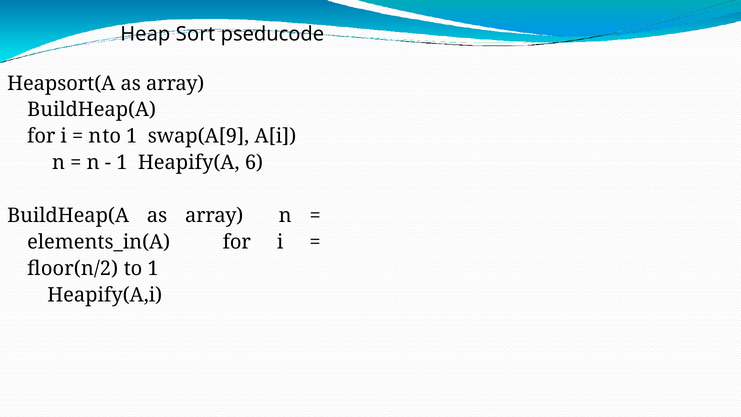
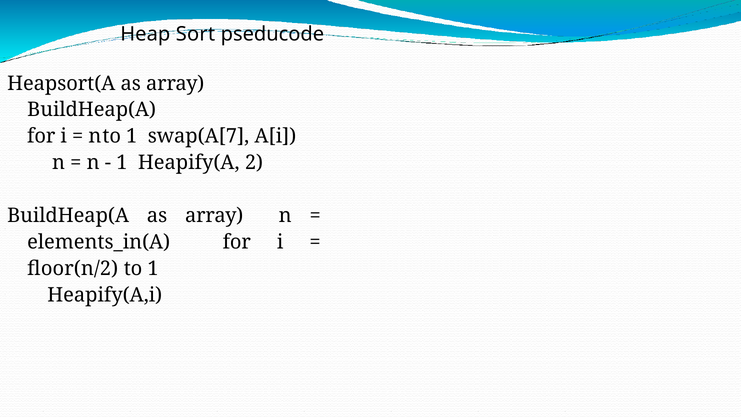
swap(A[9: swap(A[9 -> swap(A[7
6: 6 -> 2
